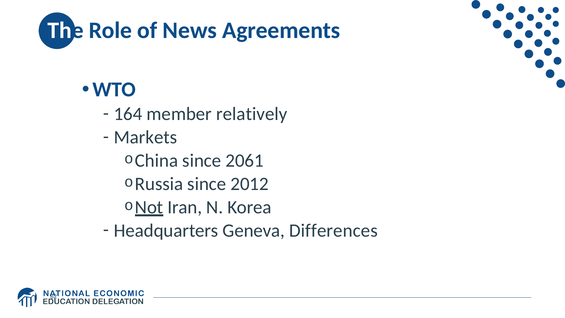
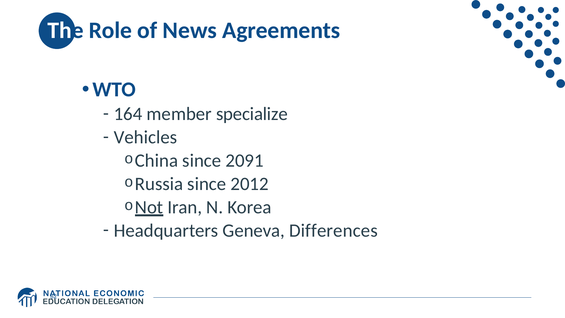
relatively: relatively -> specialize
Markets: Markets -> Vehicles
2061: 2061 -> 2091
